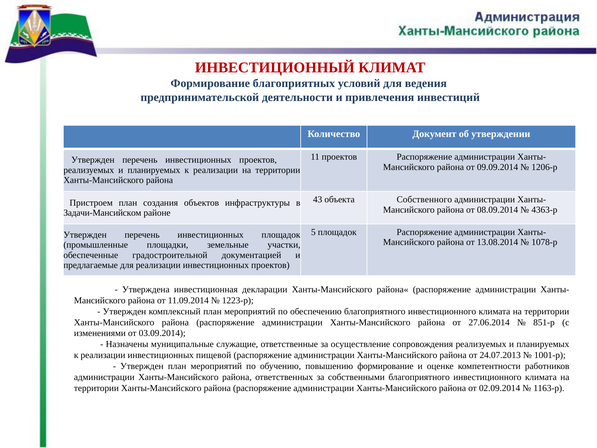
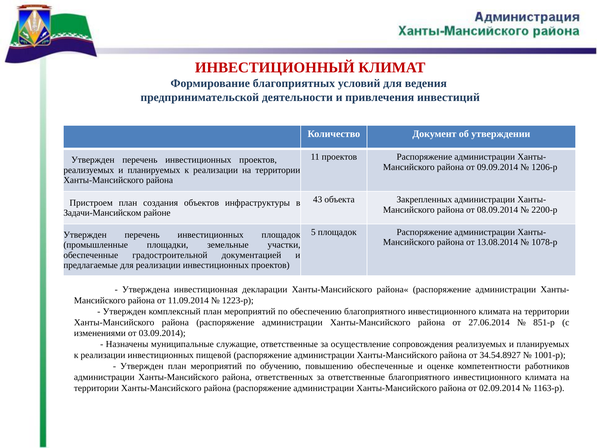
Собственного: Собственного -> Закрепленных
4363-р: 4363-р -> 2200-р
24.07.2013: 24.07.2013 -> 34.54.8927
повышению формирование: формирование -> обеспеченные
за собственными: собственными -> ответственные
